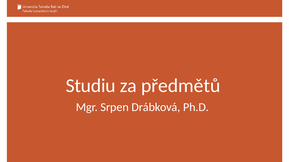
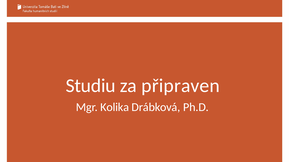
předmětů: předmětů -> připraven
Srpen: Srpen -> Kolika
